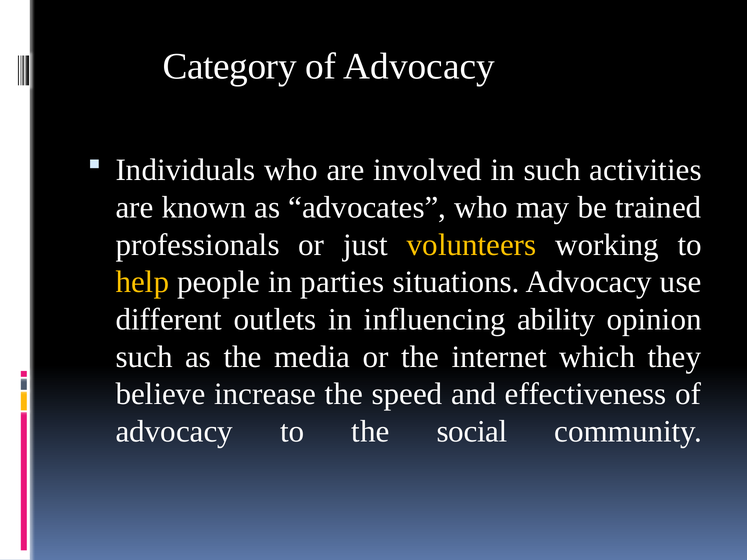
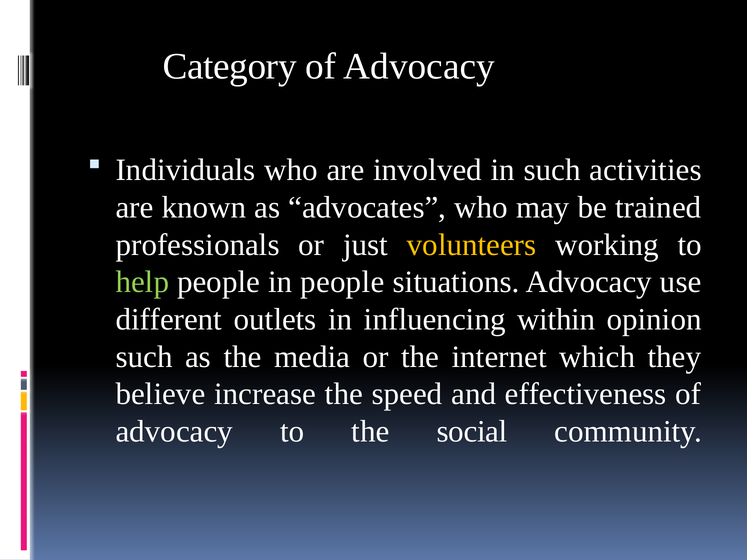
help colour: yellow -> light green
in parties: parties -> people
ability: ability -> within
